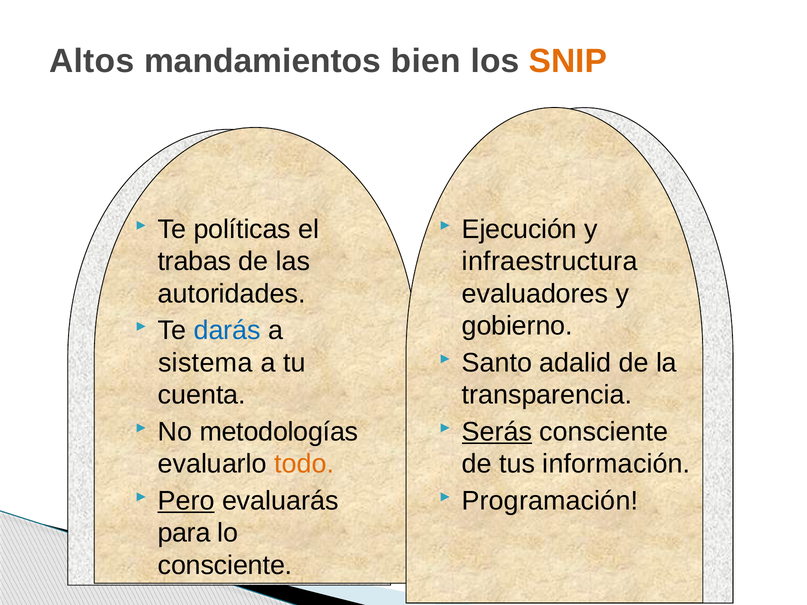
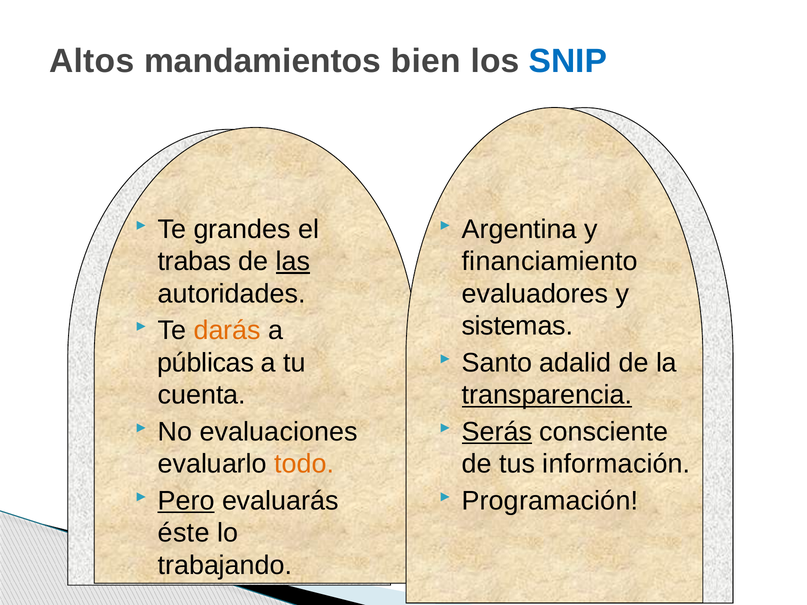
SNIP colour: orange -> blue
políticas: políticas -> grandes
Ejecución: Ejecución -> Argentina
las underline: none -> present
infraestructura: infraestructura -> financiamiento
gobierno: gobierno -> sistemas
darás colour: blue -> orange
sistema: sistema -> públicas
transparencia underline: none -> present
metodologías: metodologías -> evaluaciones
para: para -> éste
consciente at (225, 566): consciente -> trabajando
